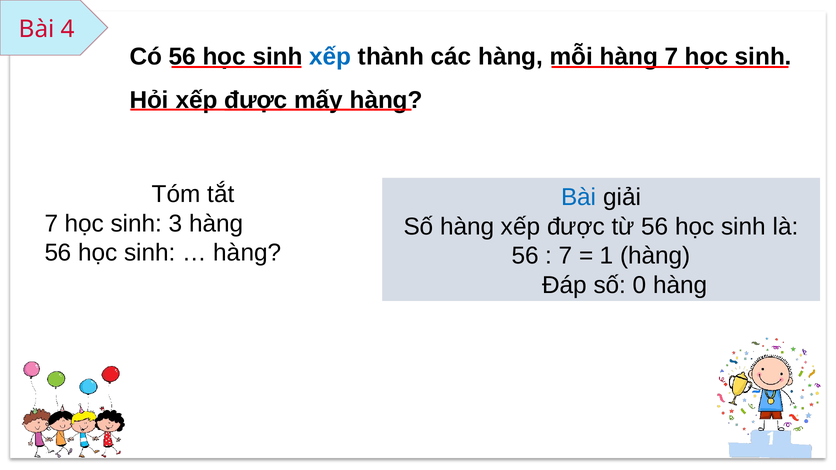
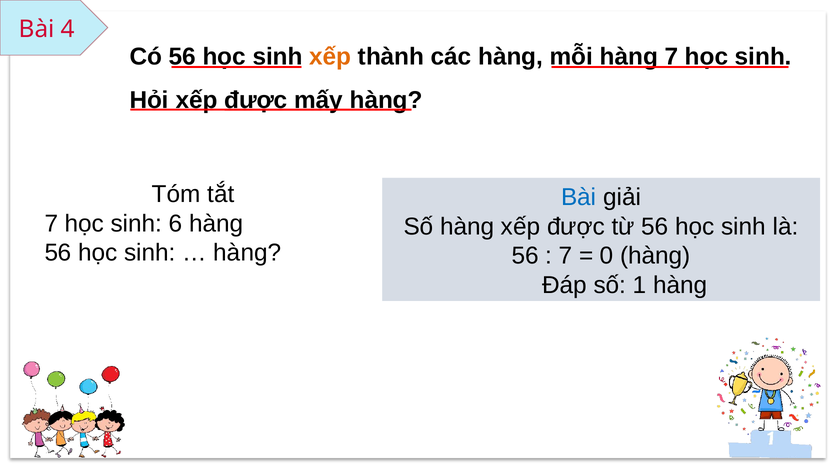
xếp at (330, 57) colour: blue -> orange
3: 3 -> 6
1: 1 -> 0
0: 0 -> 1
